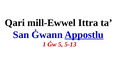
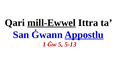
mill-Ewwel underline: none -> present
